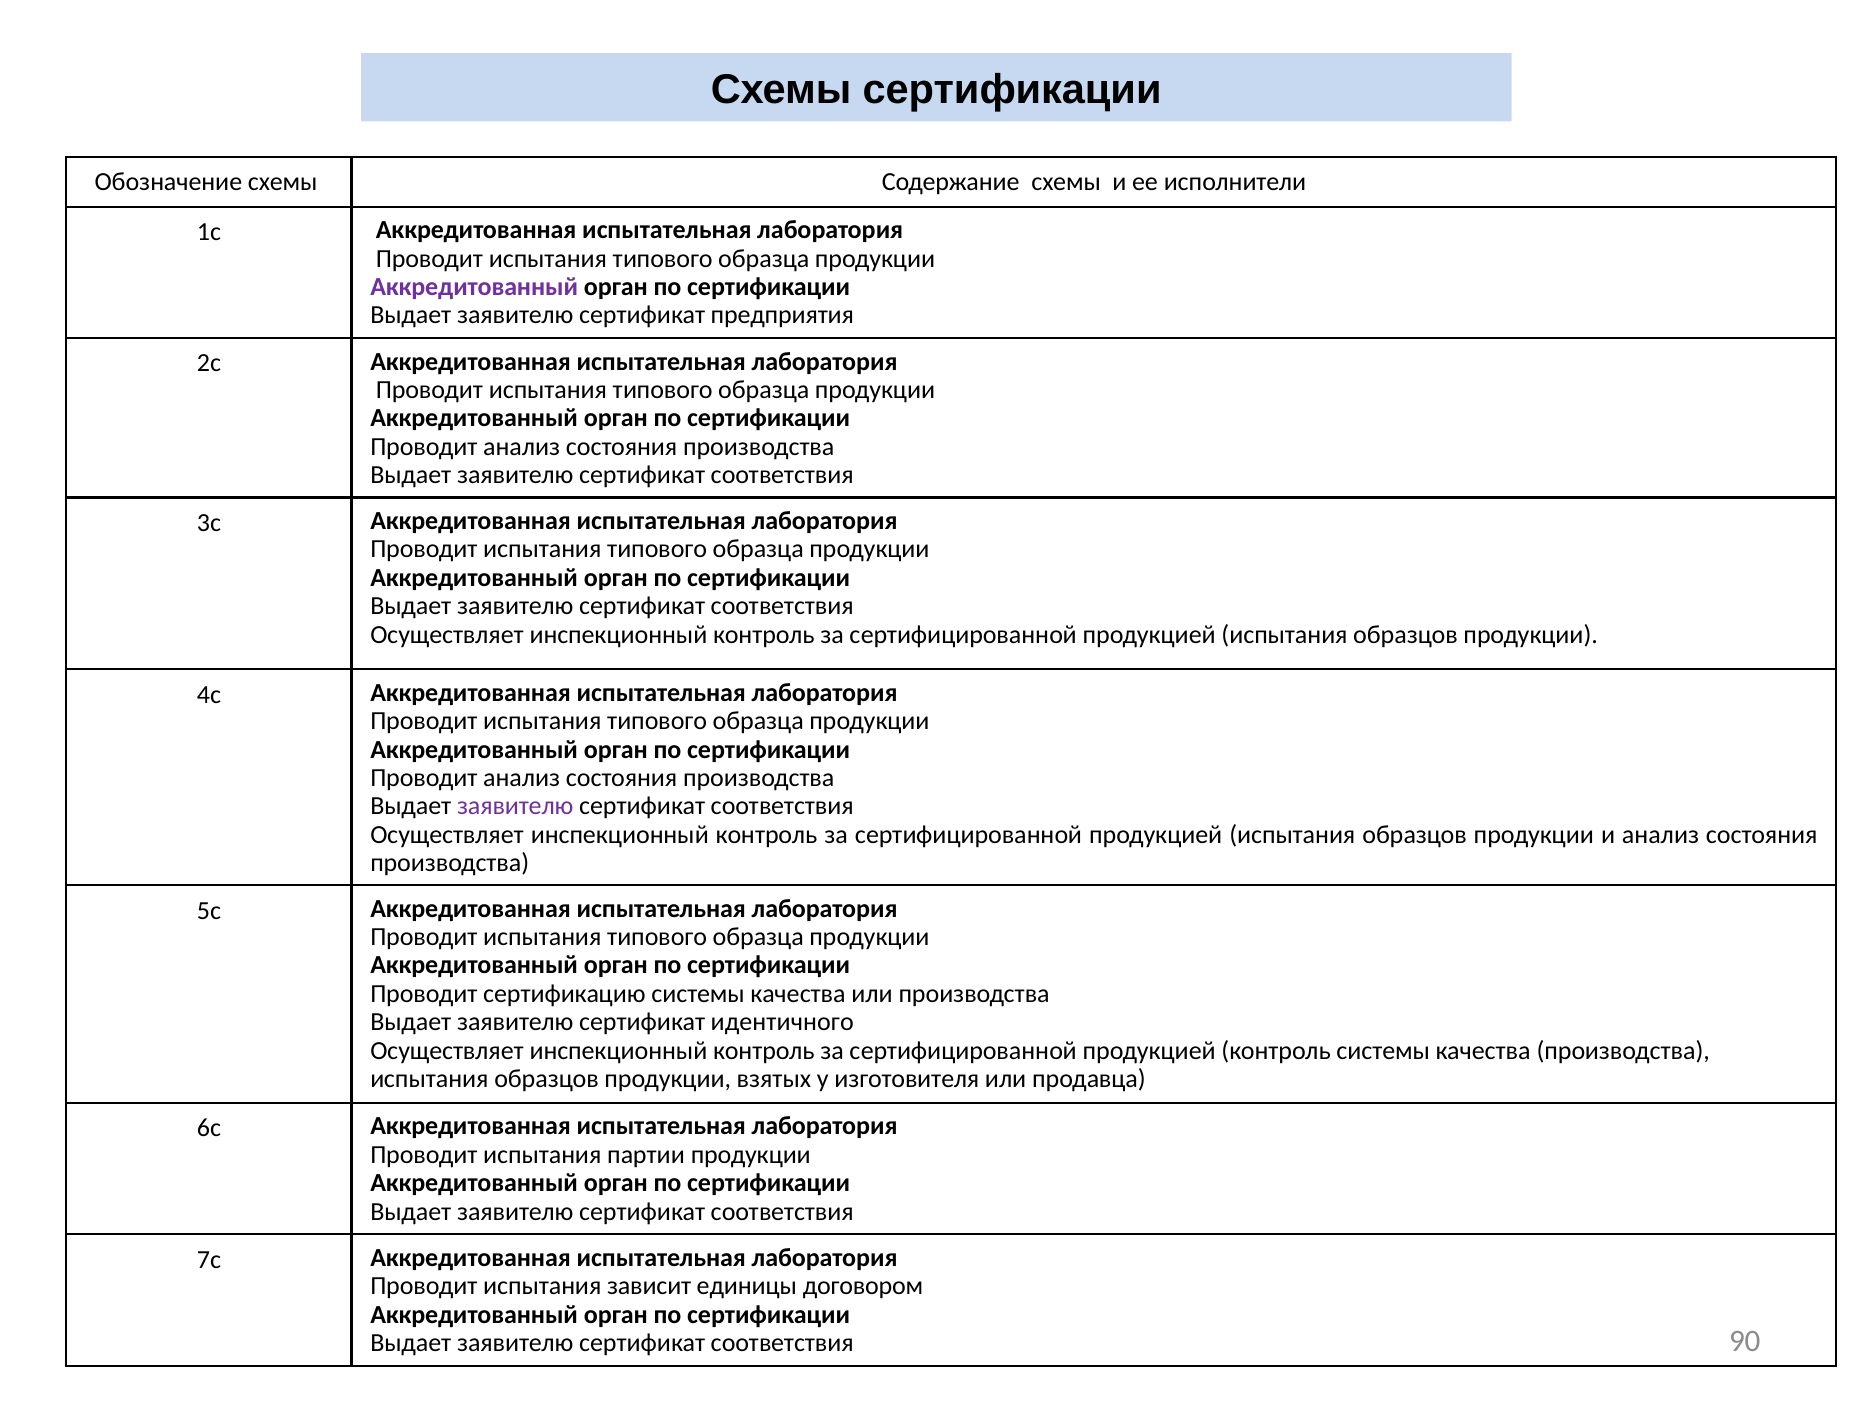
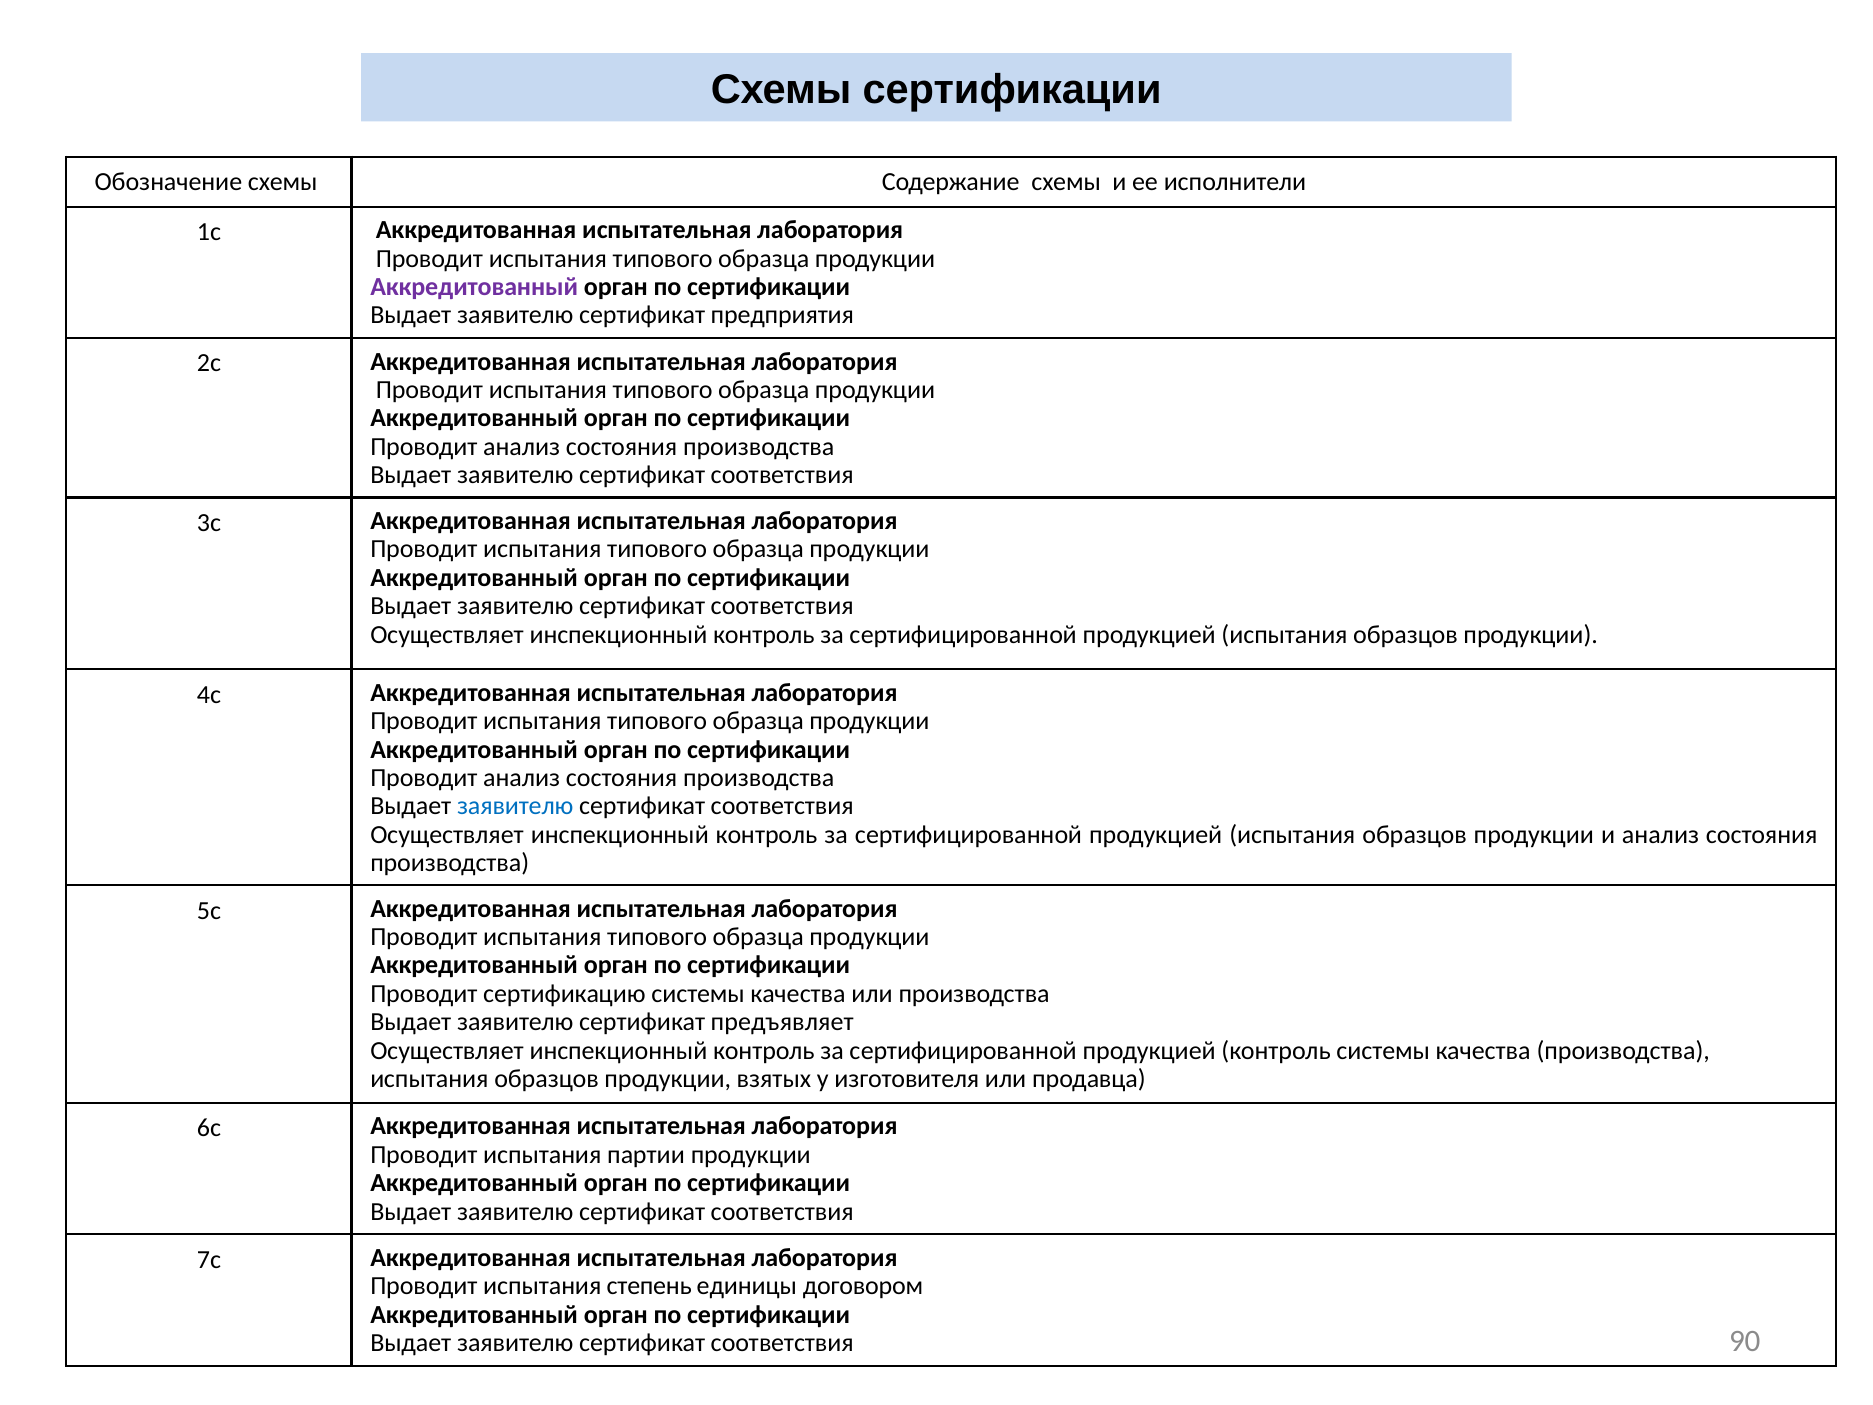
заявителю at (515, 806) colour: purple -> blue
идентичного: идентичного -> предъявляет
зависит: зависит -> степень
